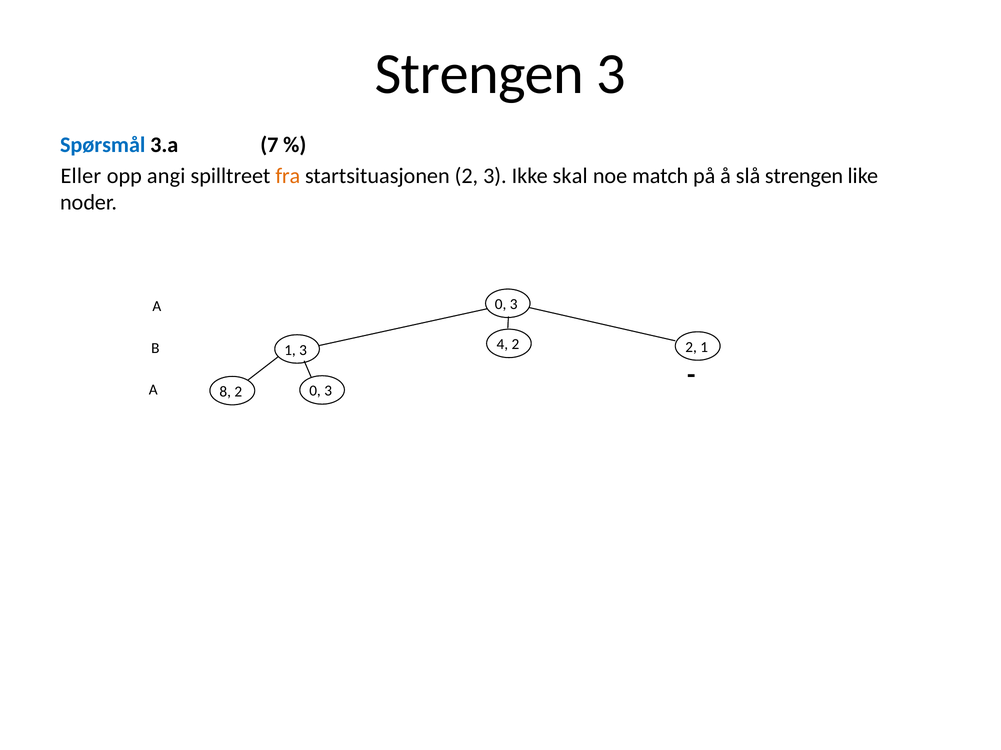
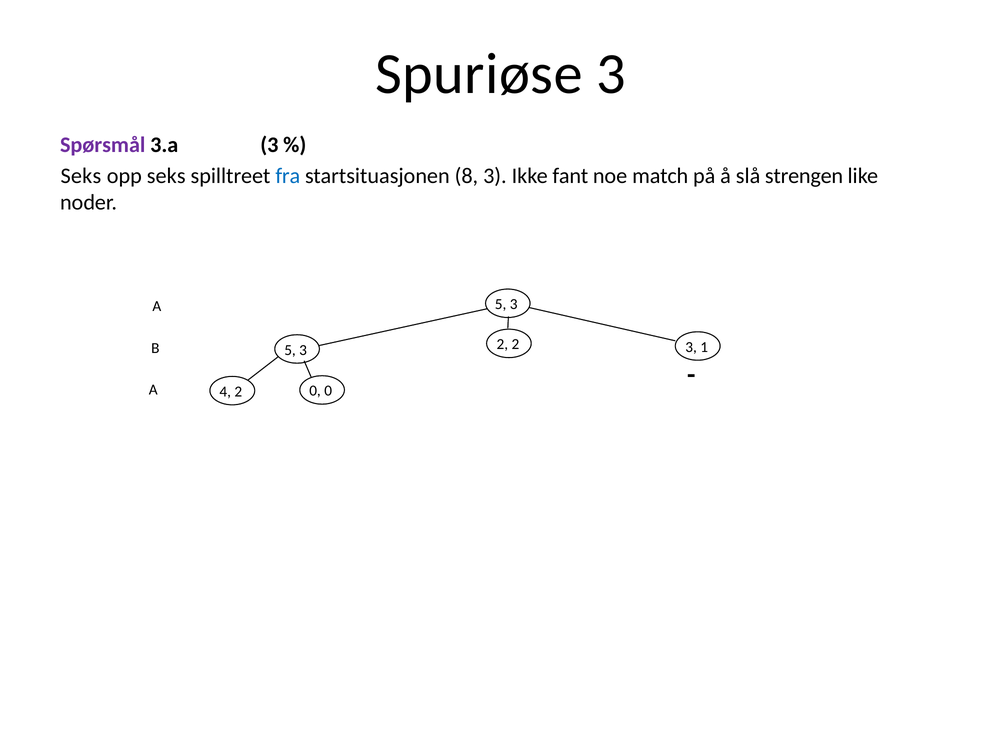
Strengen at (479, 74): Strengen -> Spuriøse
Spørsmål colour: blue -> purple
3.a 7: 7 -> 3
Eller at (81, 176): Eller -> Seks
opp angi: angi -> seks
fra colour: orange -> blue
startsituasjonen 2: 2 -> 8
skal: skal -> fant
0 at (501, 305): 0 -> 5
1 at (290, 350): 1 -> 5
3 4: 4 -> 2
2 2: 2 -> 3
8: 8 -> 4
2 0 3: 3 -> 0
